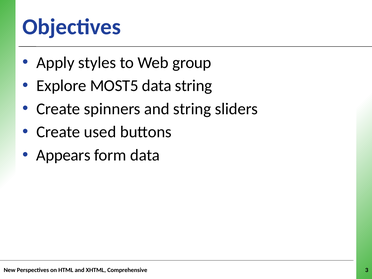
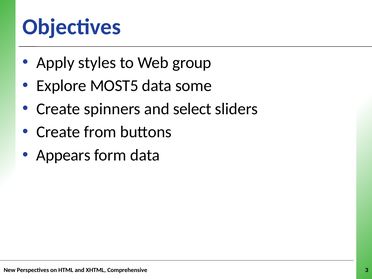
data string: string -> some
and string: string -> select
used: used -> from
